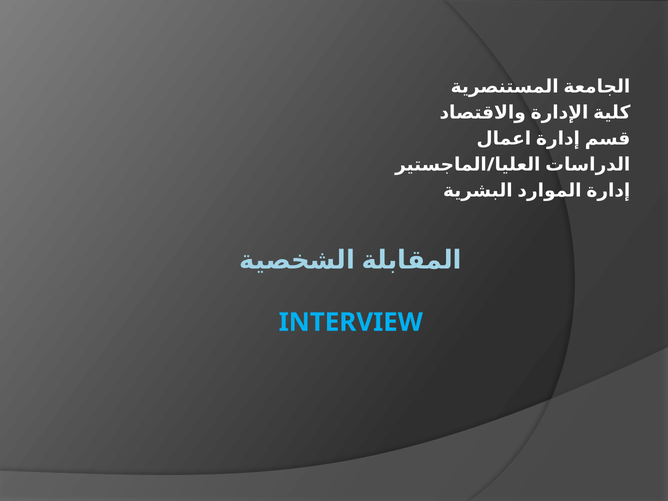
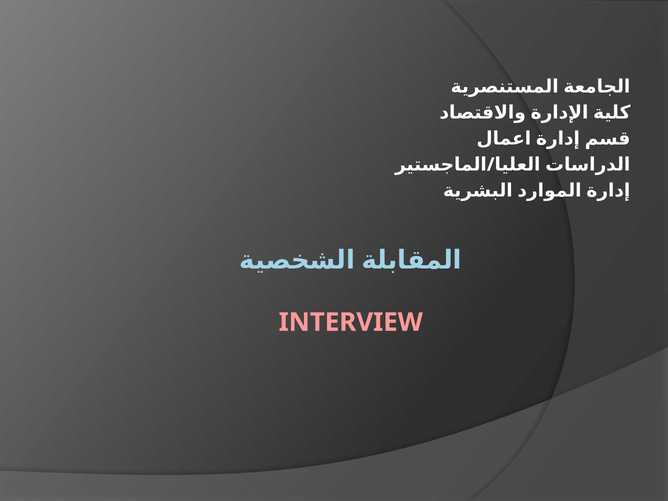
INTERVIEW colour: light blue -> pink
